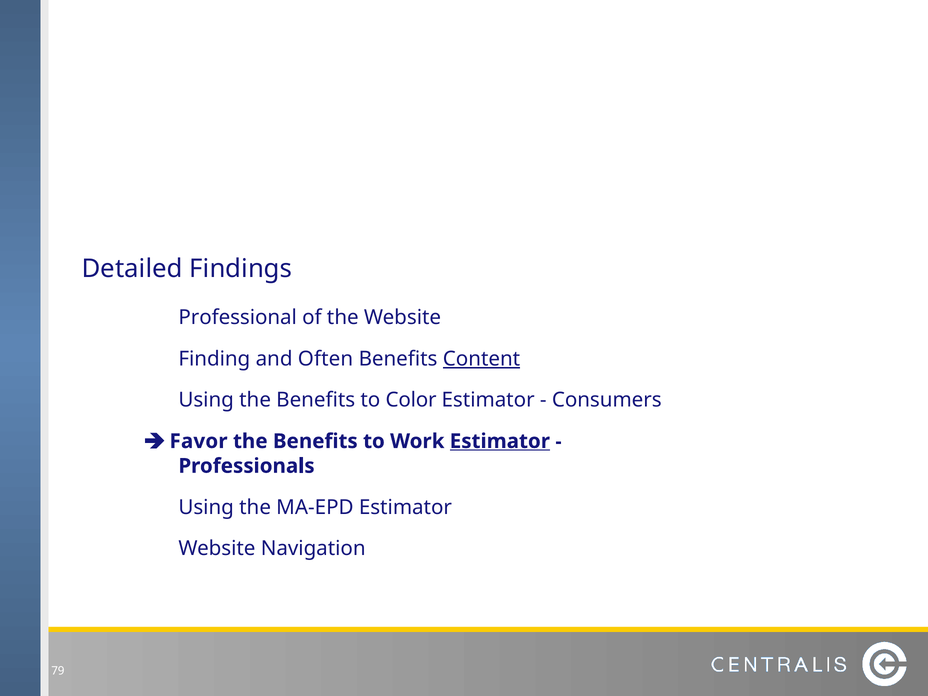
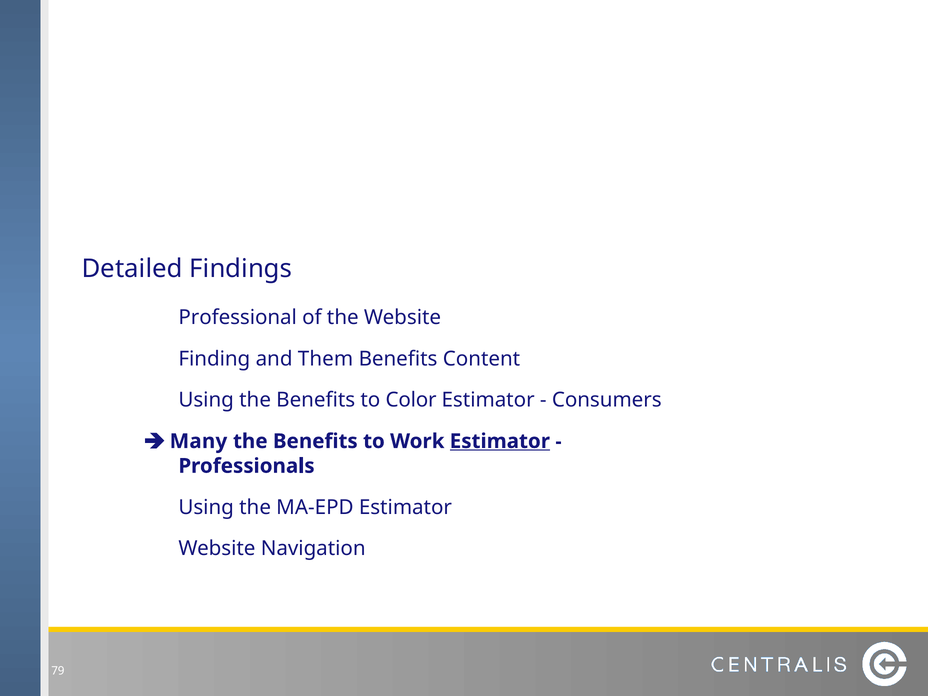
Often: Often -> Them
Content underline: present -> none
Favor: Favor -> Many
